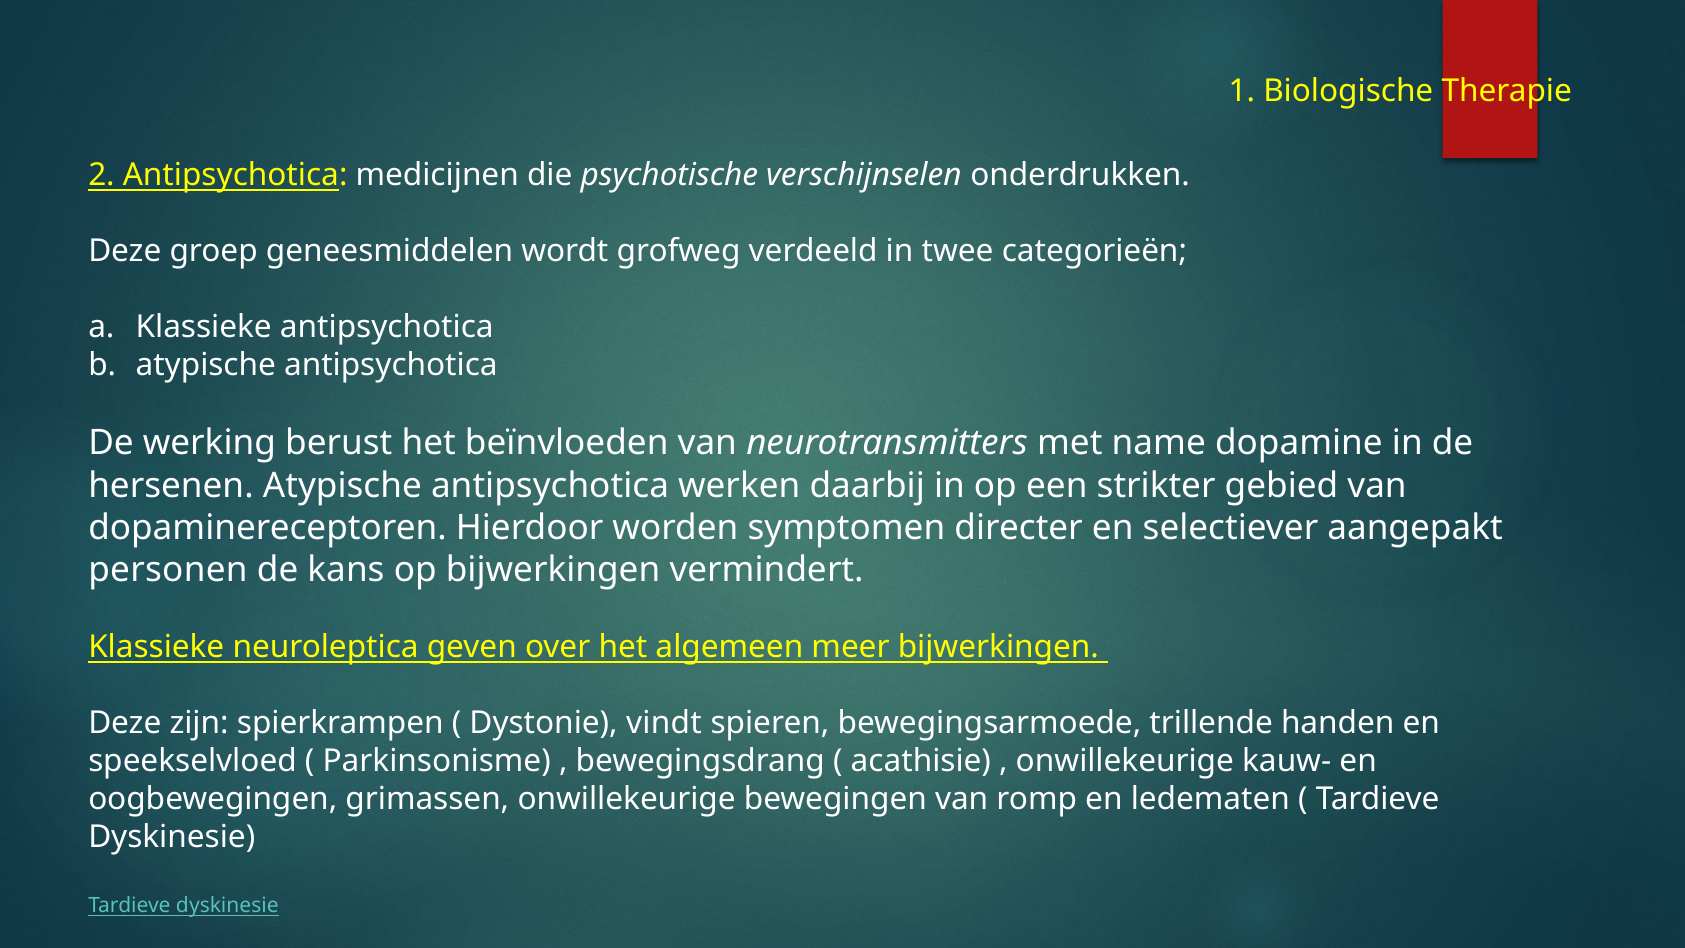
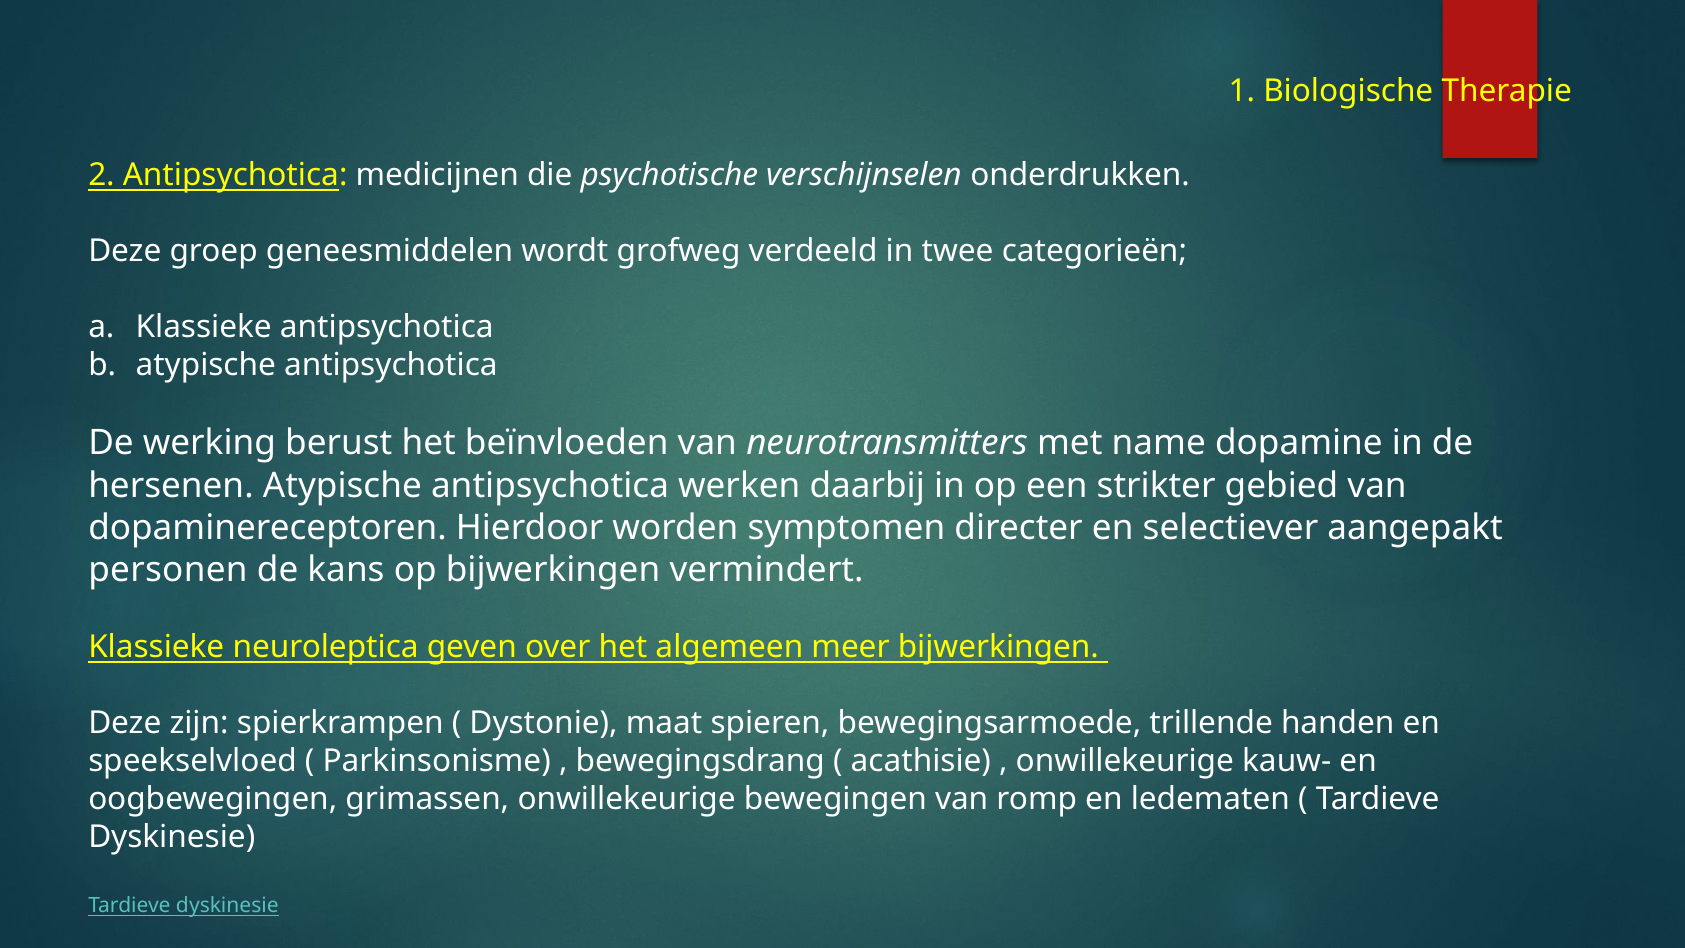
vindt: vindt -> maat
